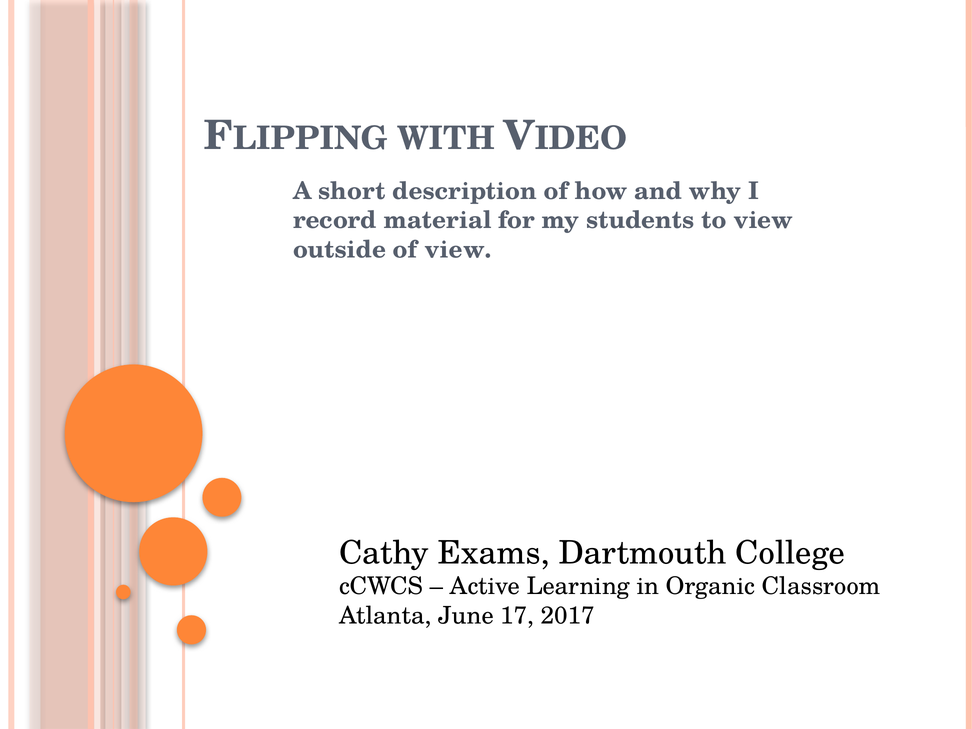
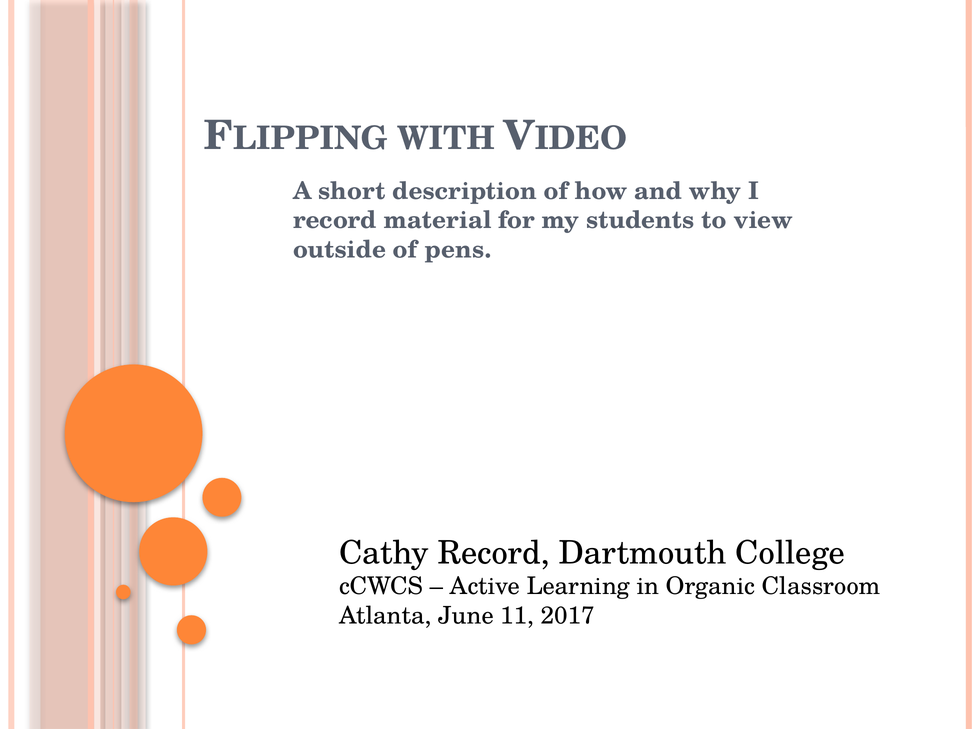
of view: view -> pens
Cathy Exams: Exams -> Record
17: 17 -> 11
